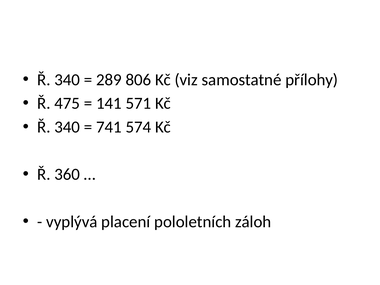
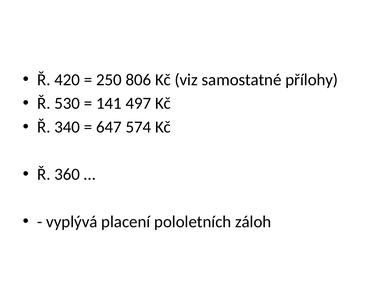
340 at (67, 80): 340 -> 420
289: 289 -> 250
475: 475 -> 530
571: 571 -> 497
741: 741 -> 647
